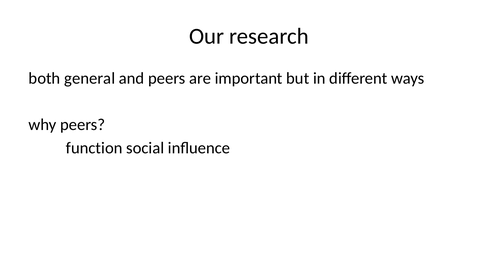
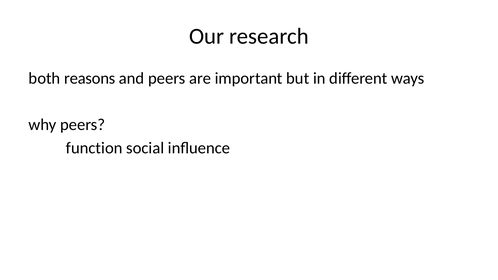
general: general -> reasons
